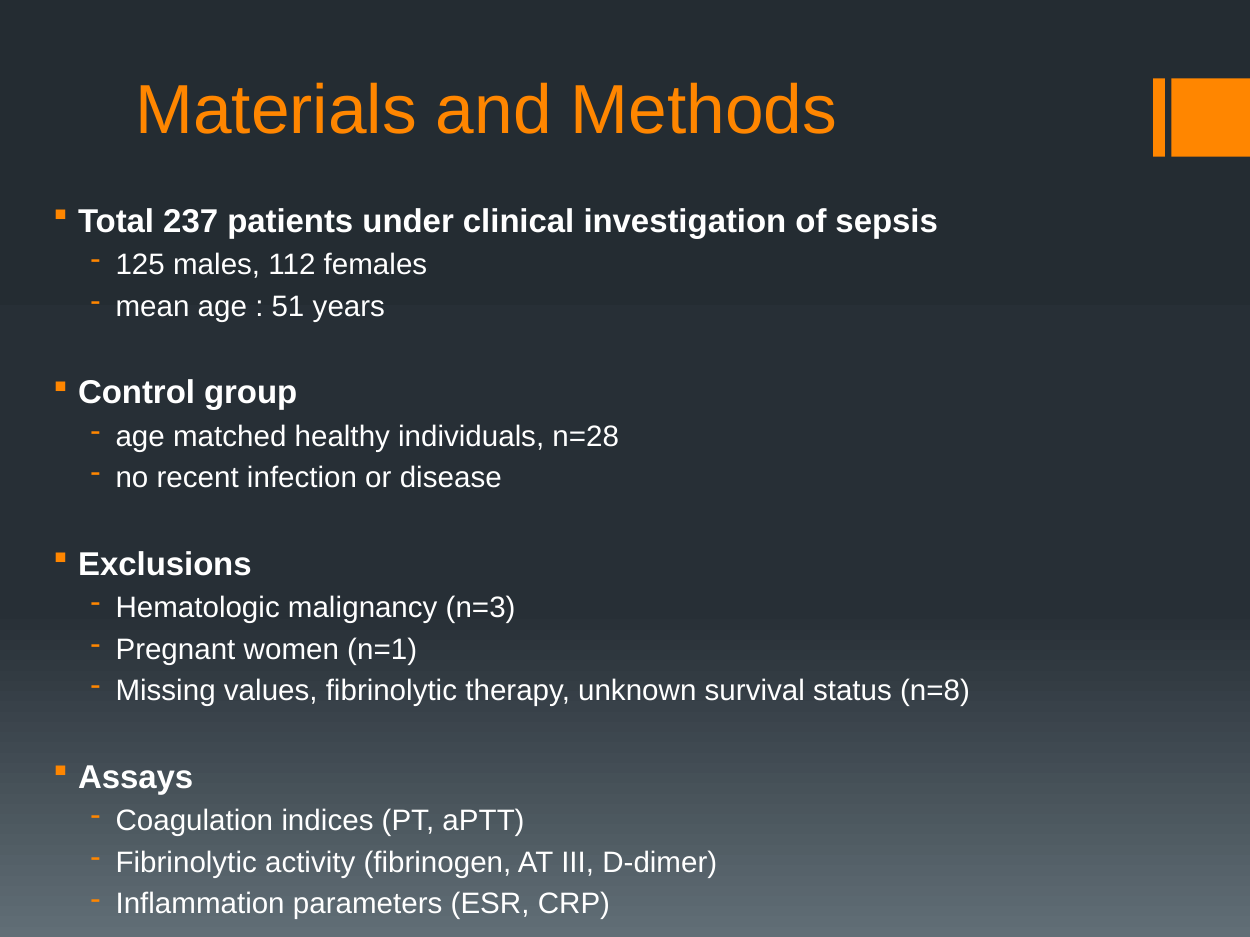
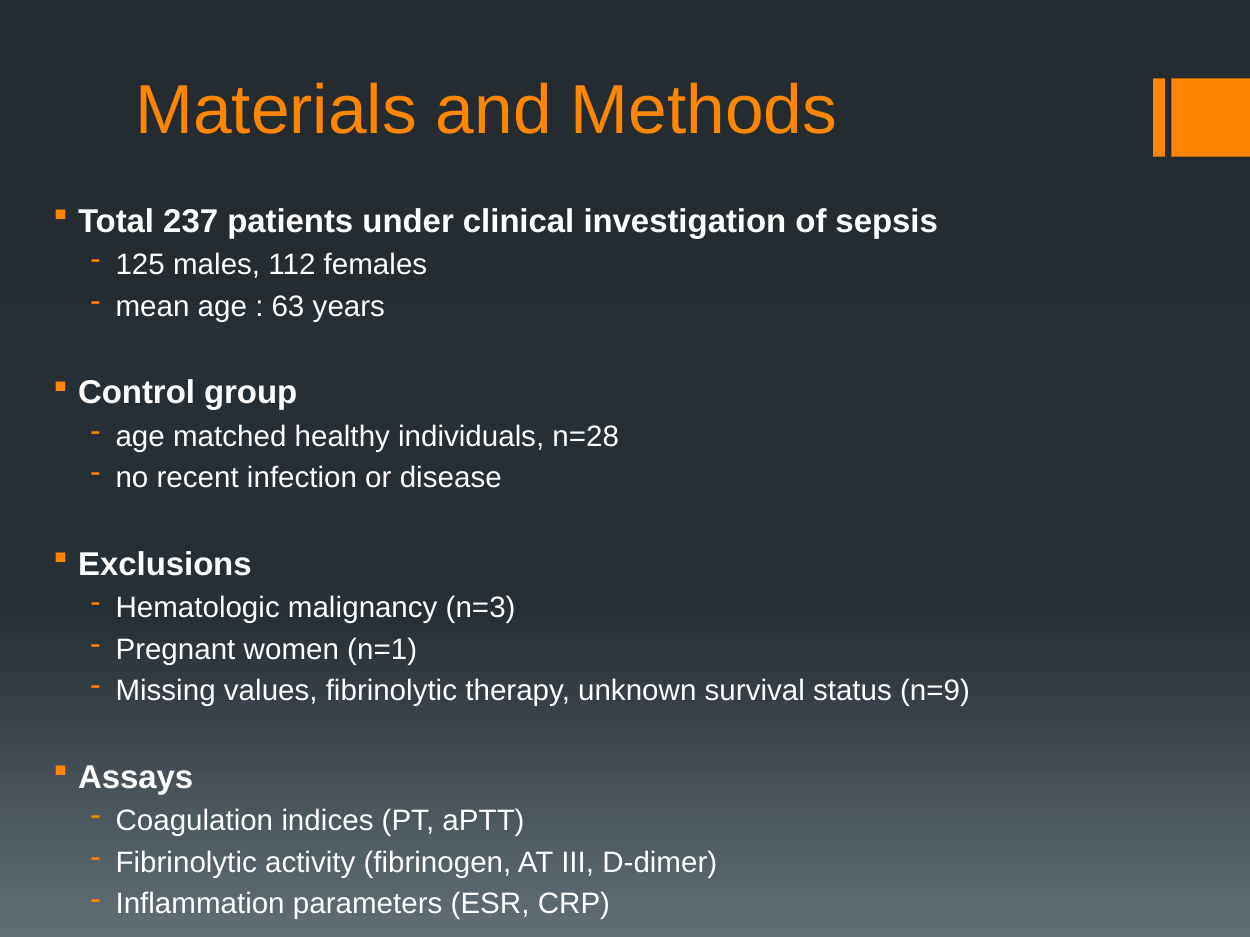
51: 51 -> 63
n=8: n=8 -> n=9
